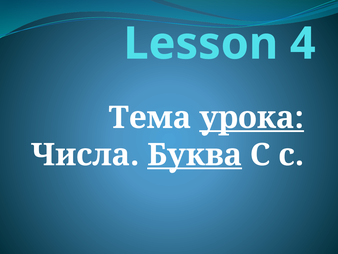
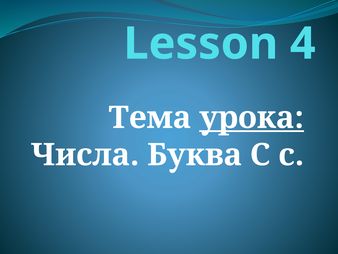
Буква underline: present -> none
